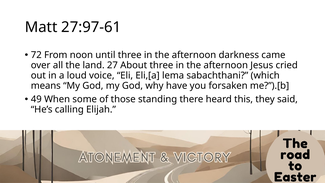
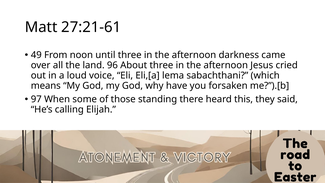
27:97-61: 27:97-61 -> 27:21-61
72: 72 -> 49
27: 27 -> 96
49: 49 -> 97
